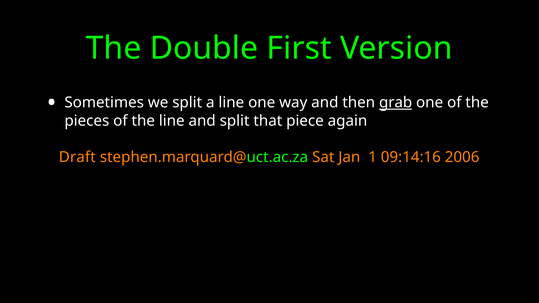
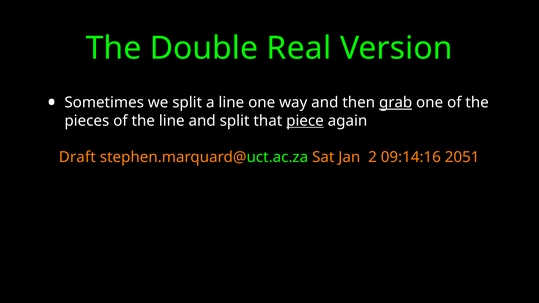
First: First -> Real
piece underline: none -> present
1: 1 -> 2
2006: 2006 -> 2051
